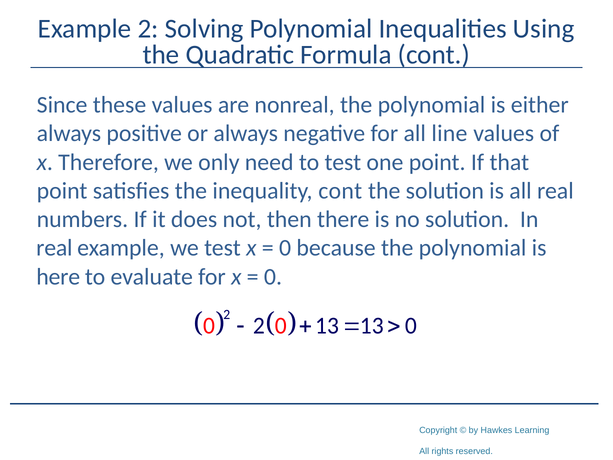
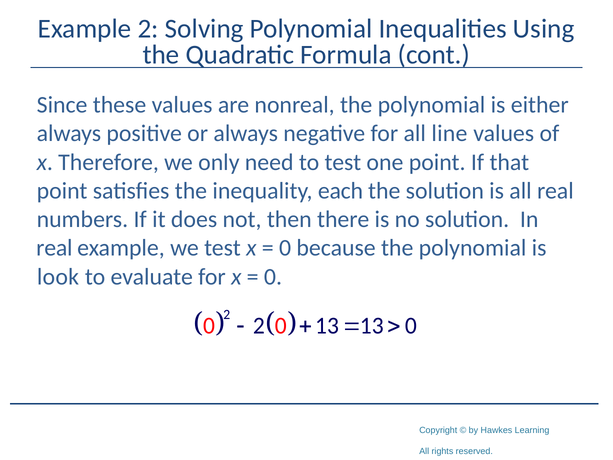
inequality cont: cont -> each
here: here -> look
